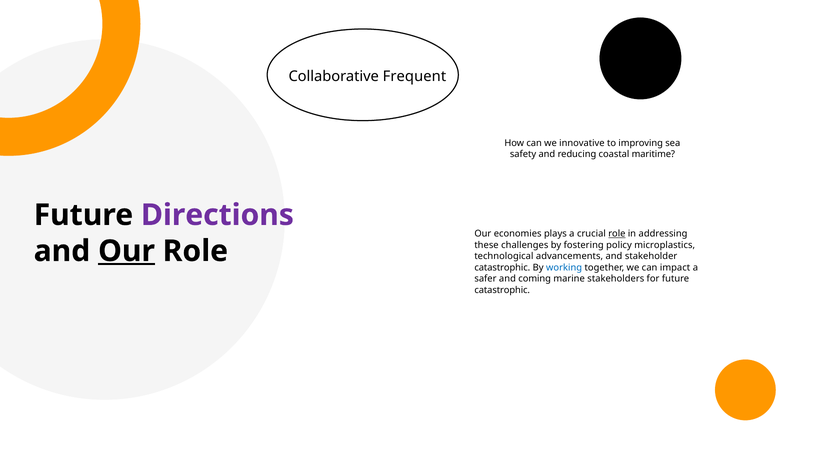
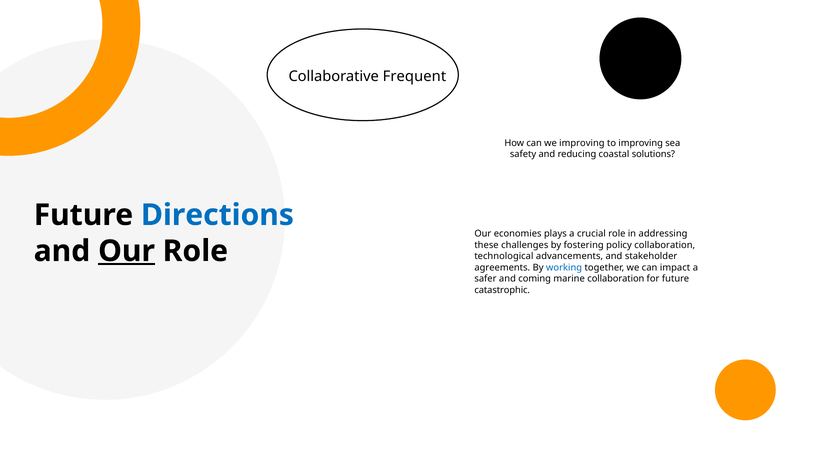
we innovative: innovative -> improving
maritime: maritime -> solutions
Directions colour: purple -> blue
role at (617, 234) underline: present -> none
policy microplastics: microplastics -> collaboration
catastrophic at (502, 267): catastrophic -> agreements
marine stakeholders: stakeholders -> collaboration
